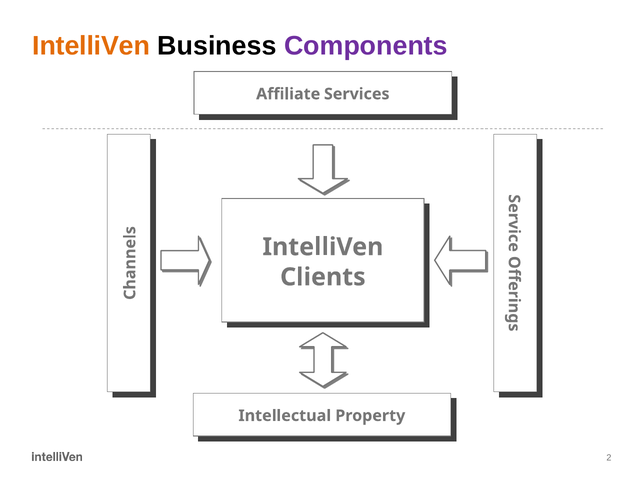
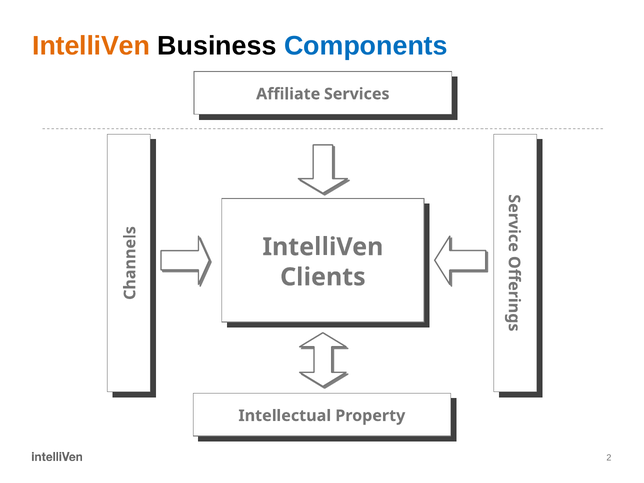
Components colour: purple -> blue
